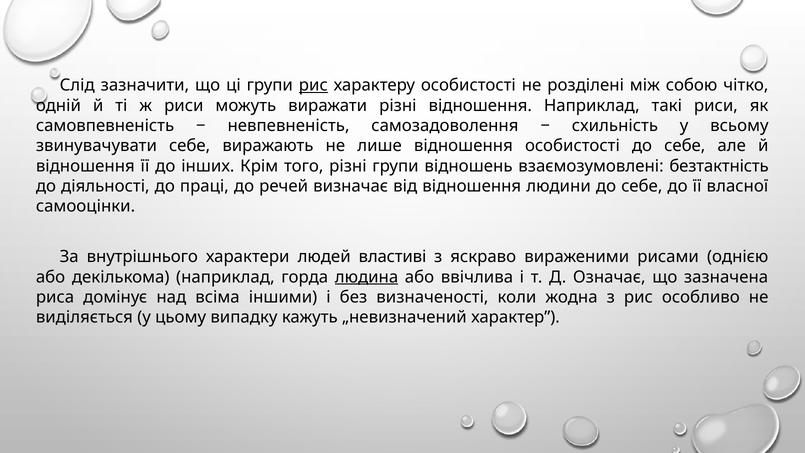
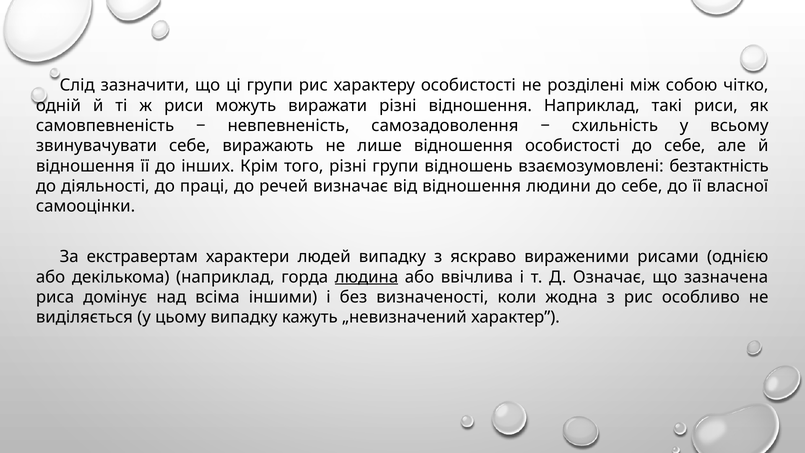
рис at (313, 85) underline: present -> none
внутрішнього: внутрішнього -> екстравертам
людей властиві: властиві -> випадку
